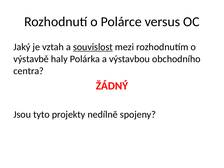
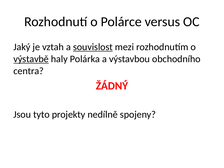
výstavbě underline: none -> present
